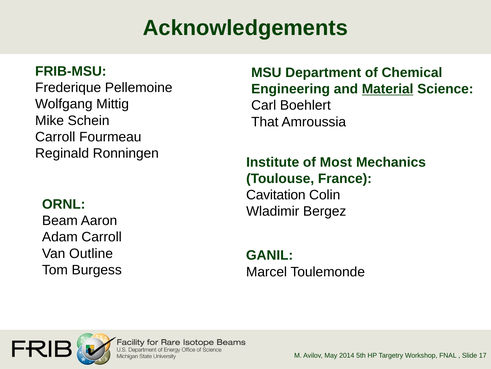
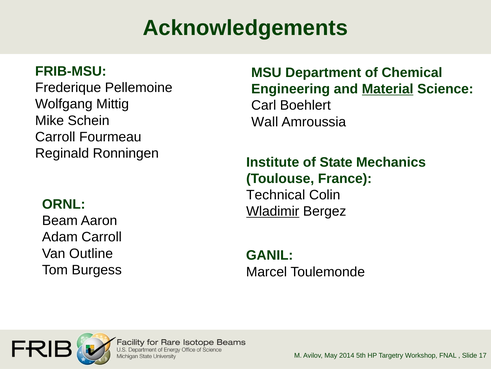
That: That -> Wall
Most: Most -> State
Cavitation: Cavitation -> Technical
Wladimir underline: none -> present
